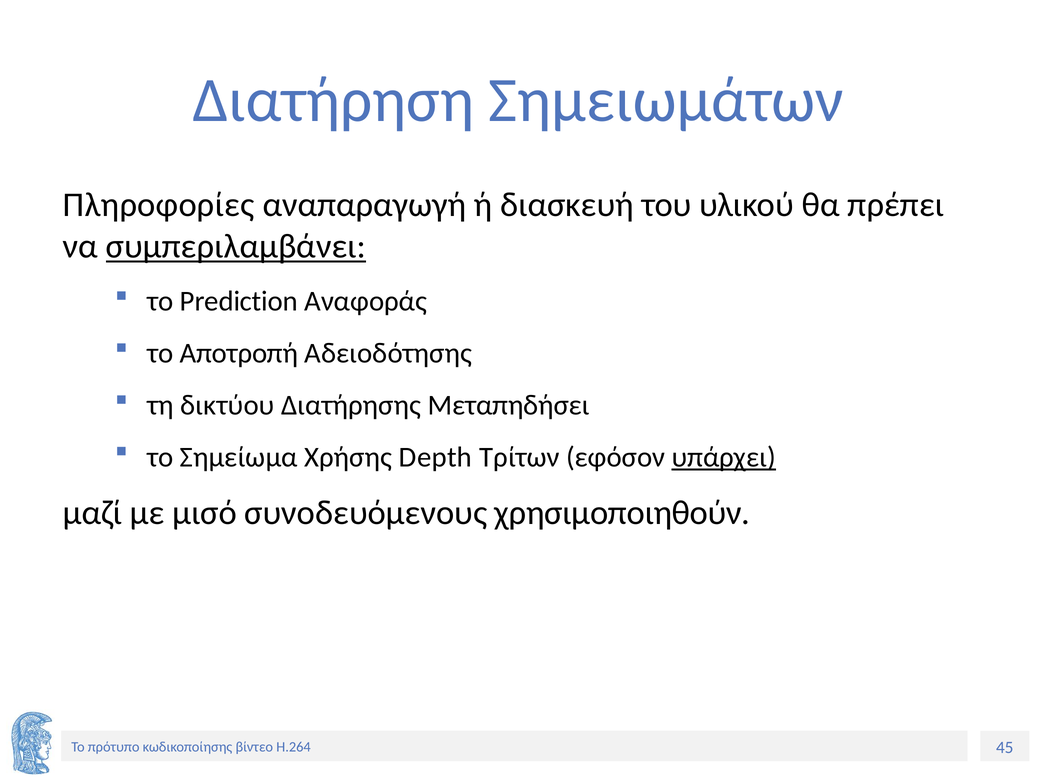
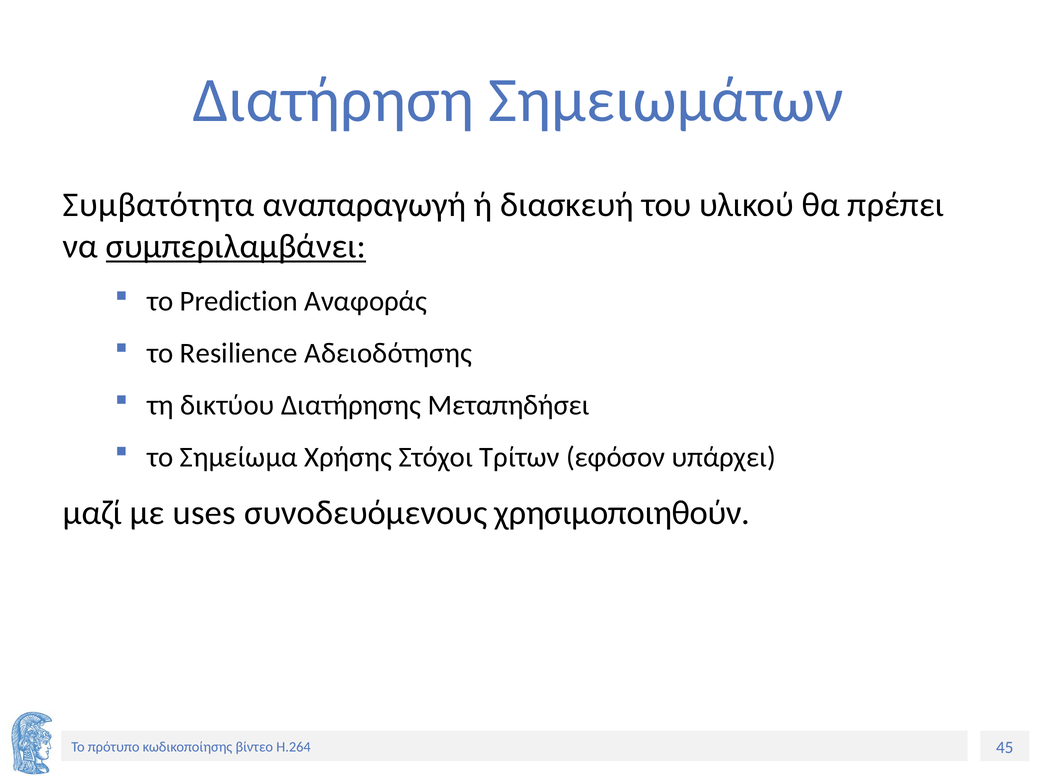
Πληροφορίες: Πληροφορίες -> Συμβατότητα
Αποτροπή: Αποτροπή -> Resilience
Depth: Depth -> Στόχοι
υπάρχει underline: present -> none
μισό: μισό -> uses
